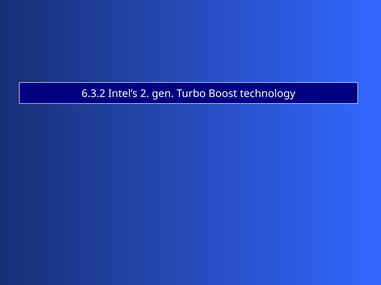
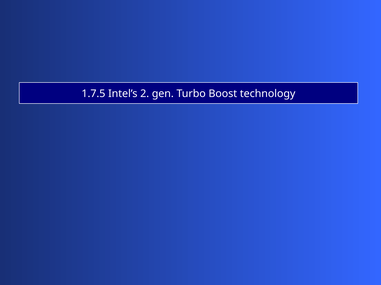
6.3.2: 6.3.2 -> 1.7.5
